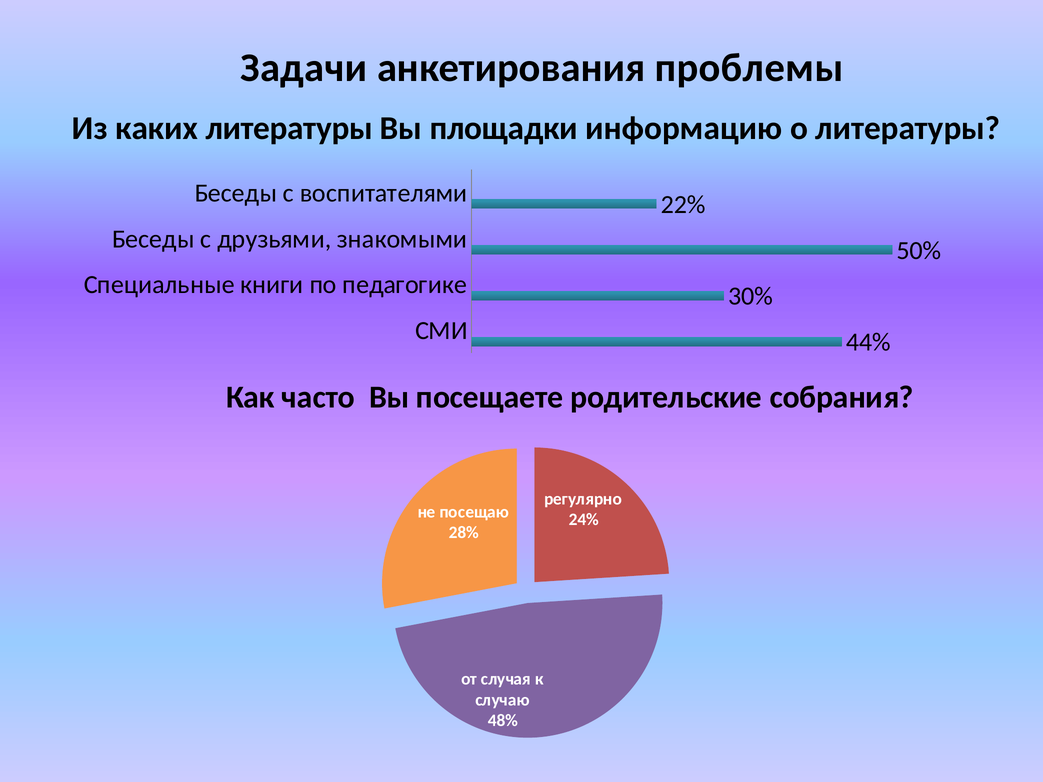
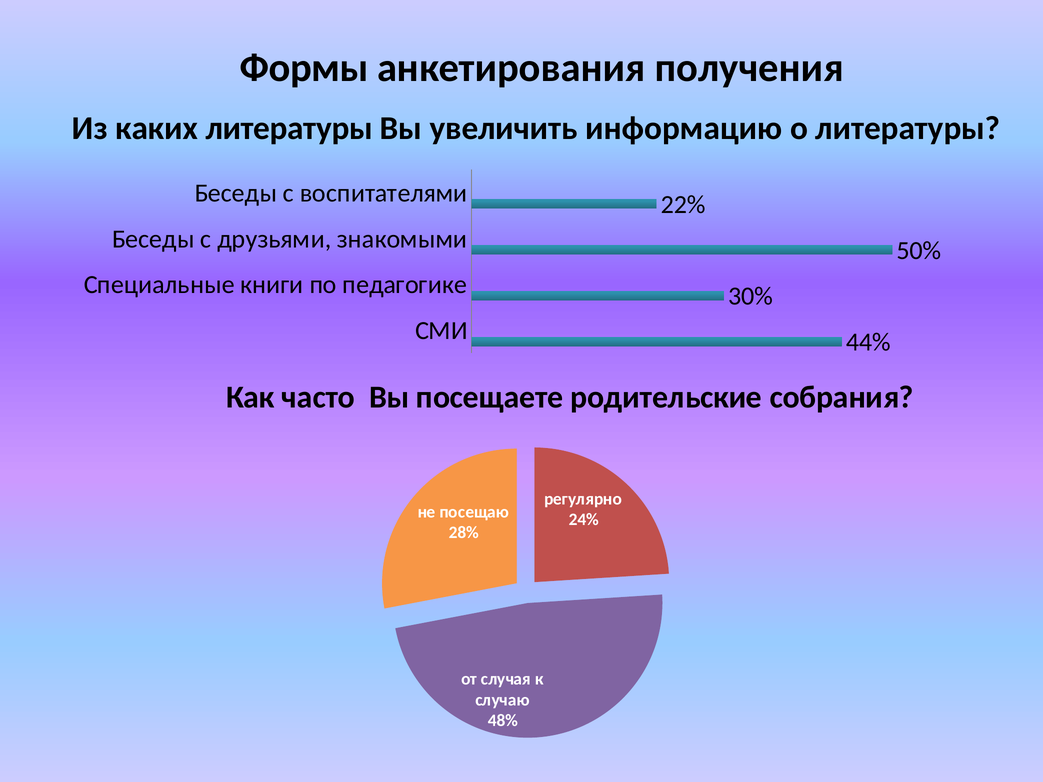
Задачи: Задачи -> Формы
проблемы: проблемы -> получения
площадки: площадки -> увеличить
